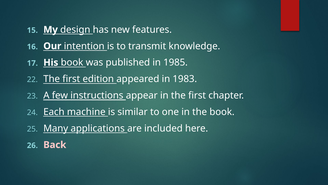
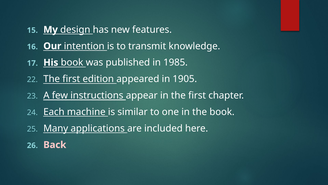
1983: 1983 -> 1905
